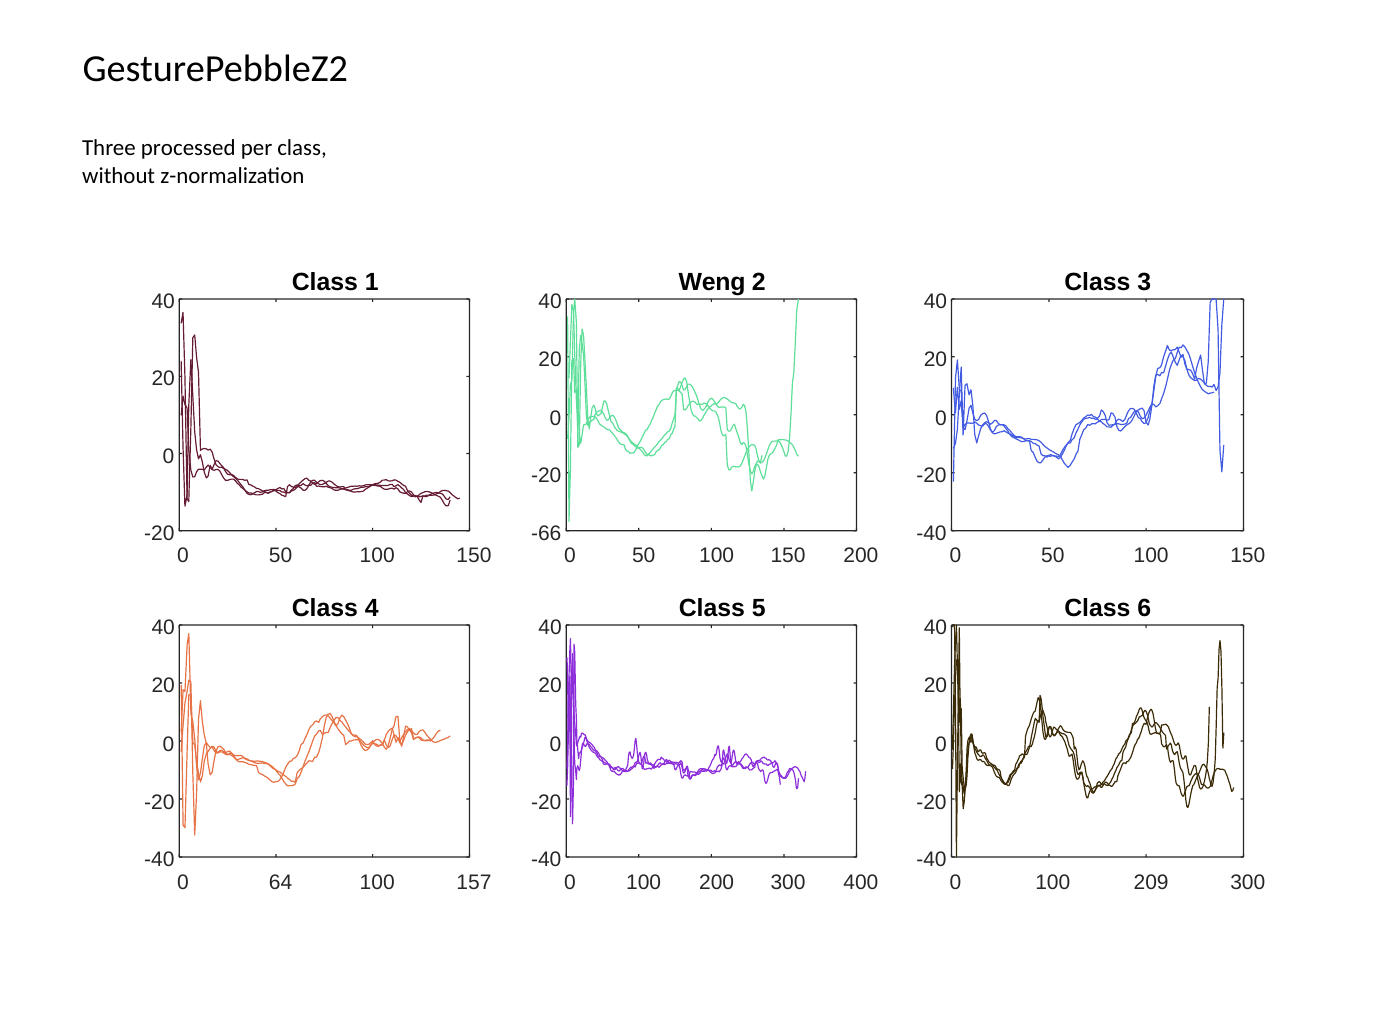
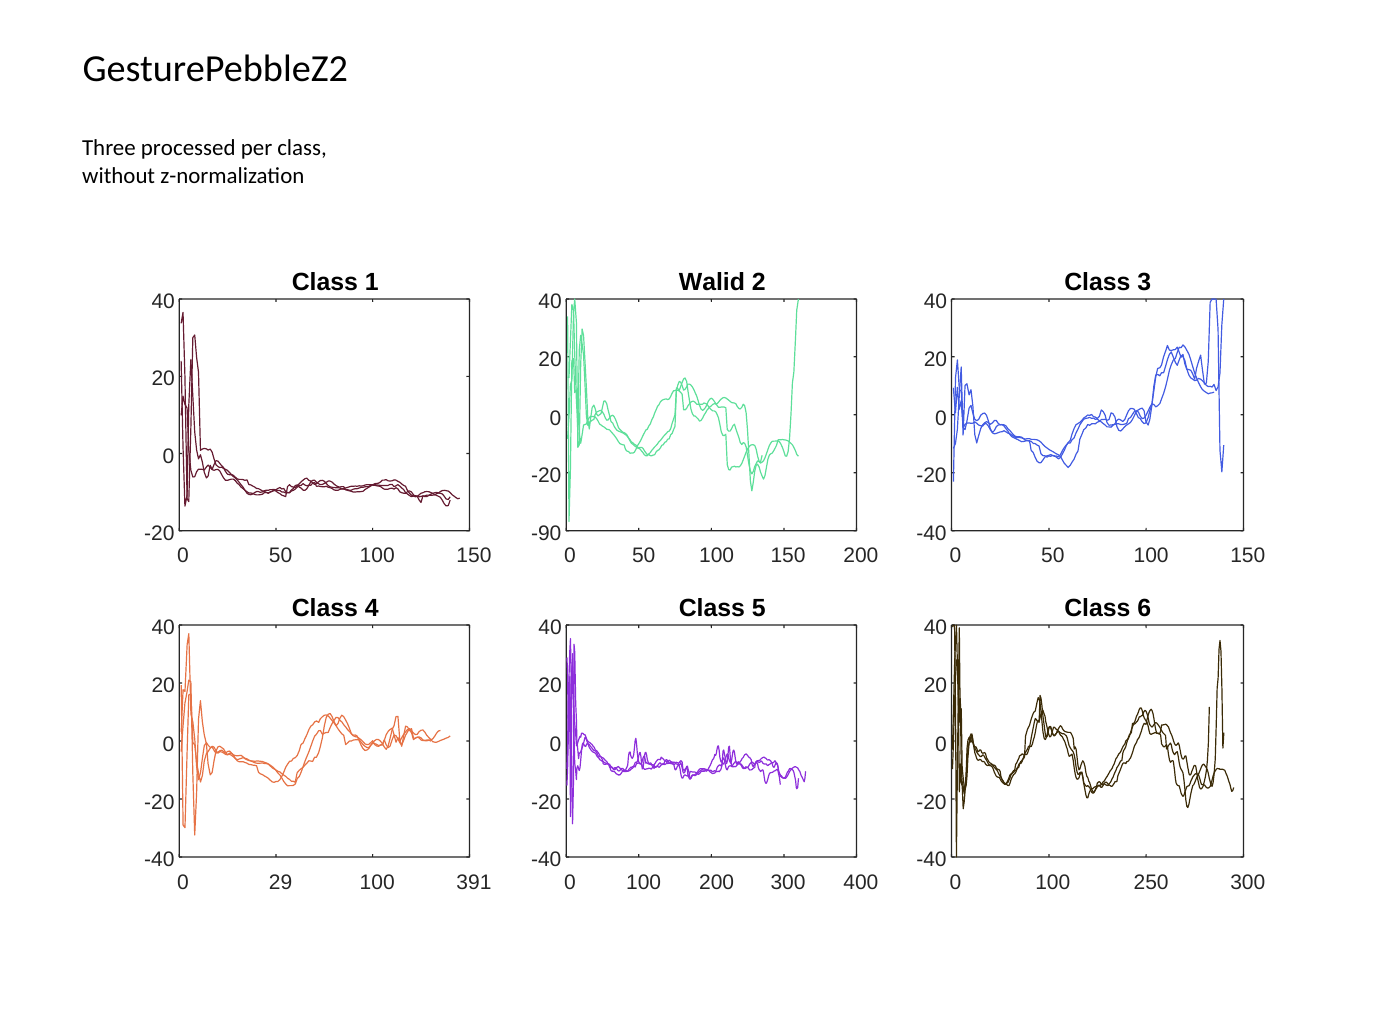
Weng: Weng -> Walid
-66: -66 -> -90
64: 64 -> 29
157: 157 -> 391
209: 209 -> 250
